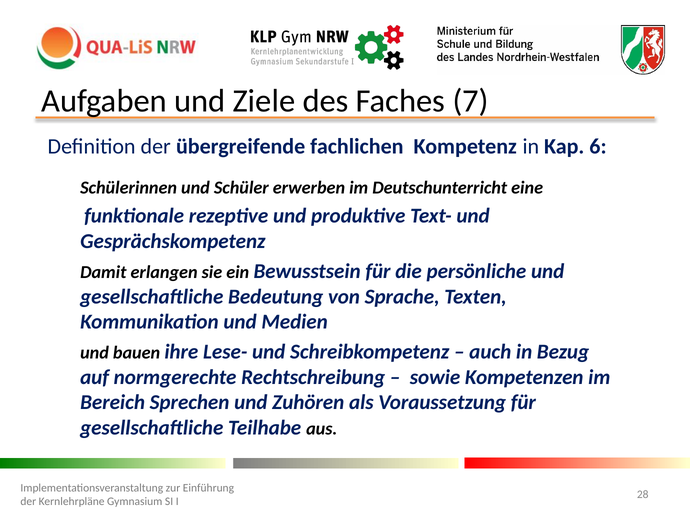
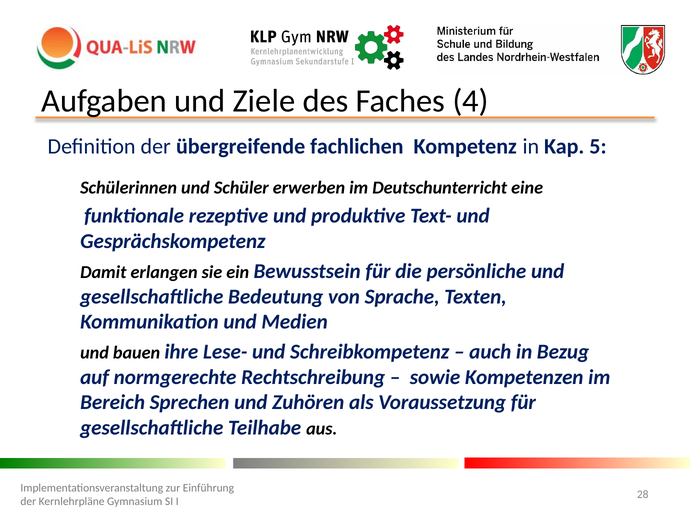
7: 7 -> 4
6: 6 -> 5
